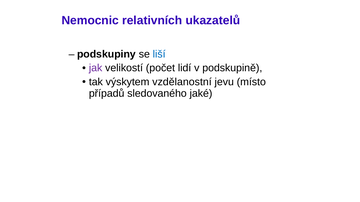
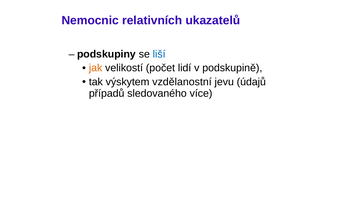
jak colour: purple -> orange
místo: místo -> údajů
jaké: jaké -> více
